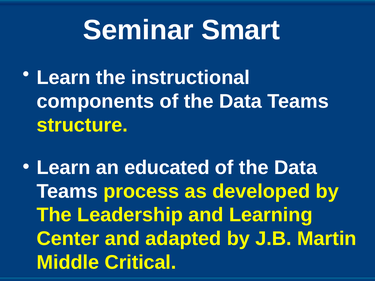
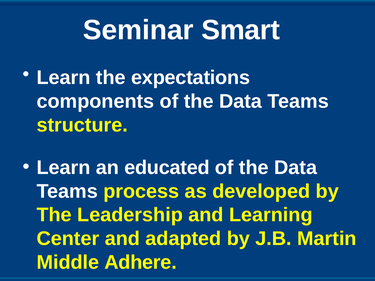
instructional: instructional -> expectations
Critical: Critical -> Adhere
